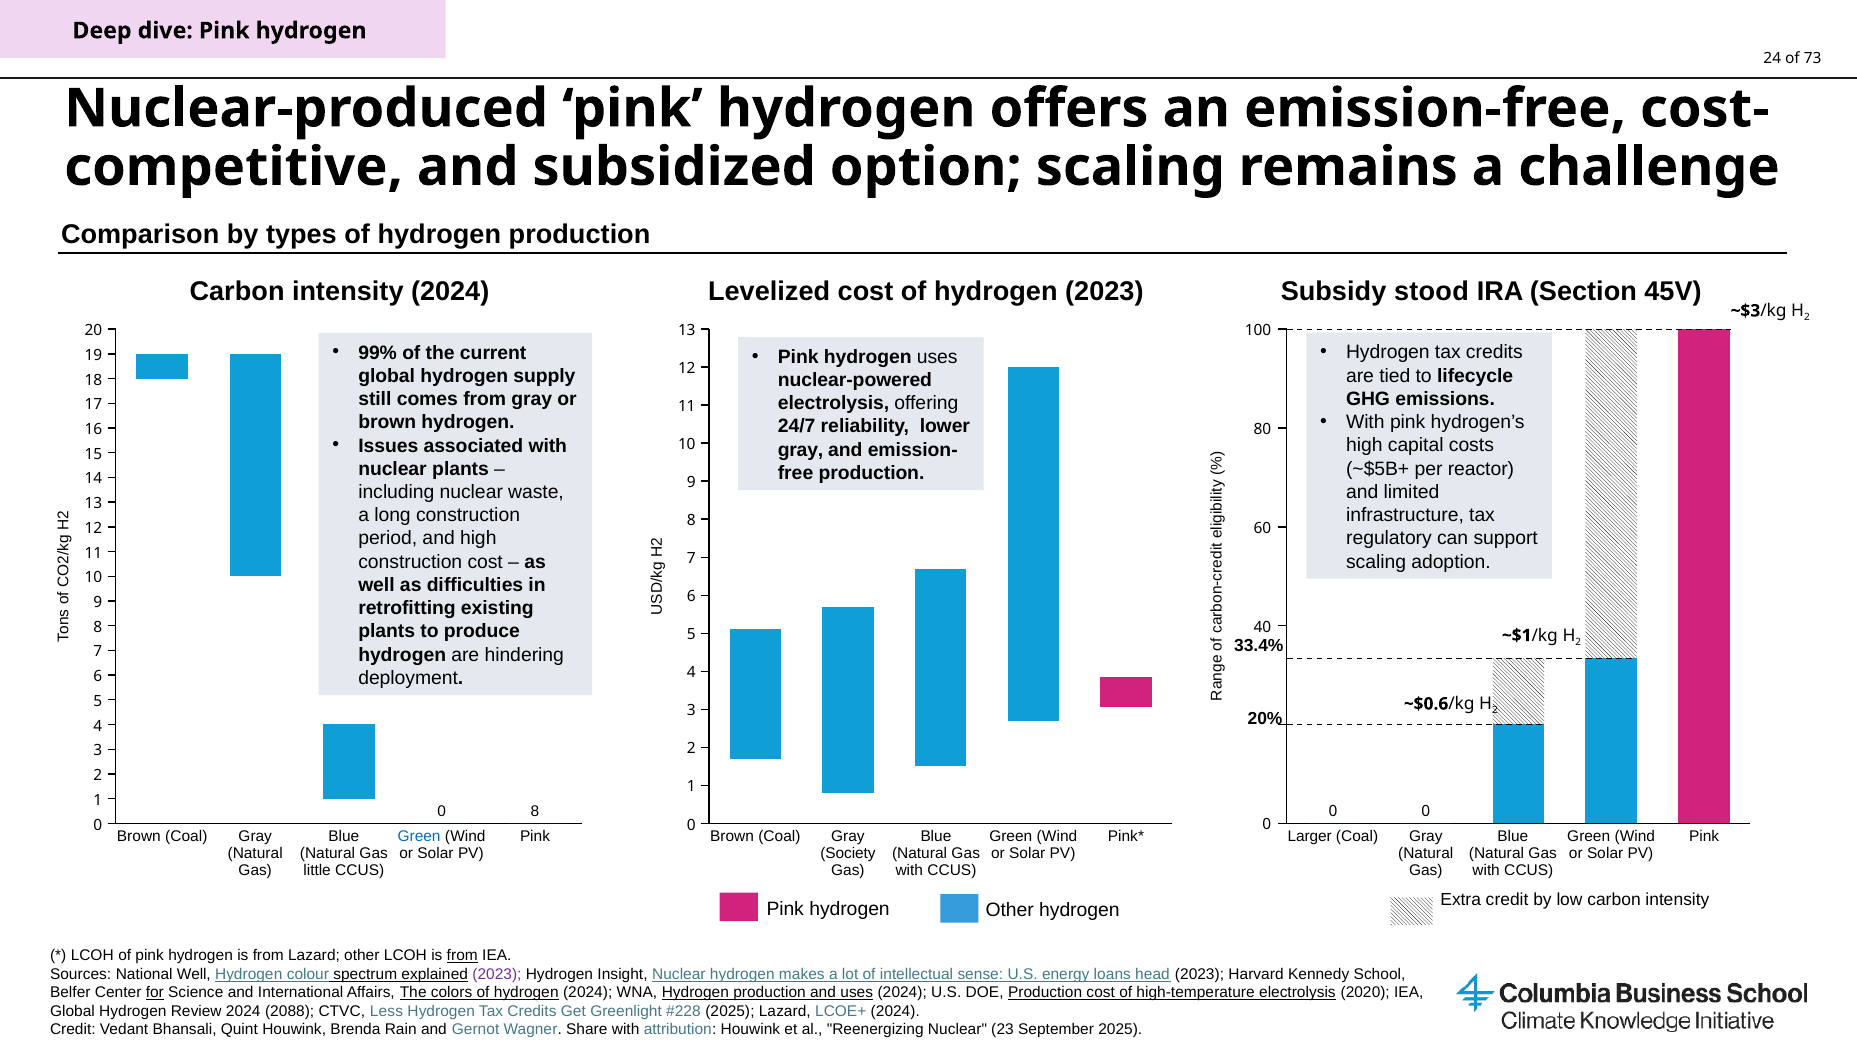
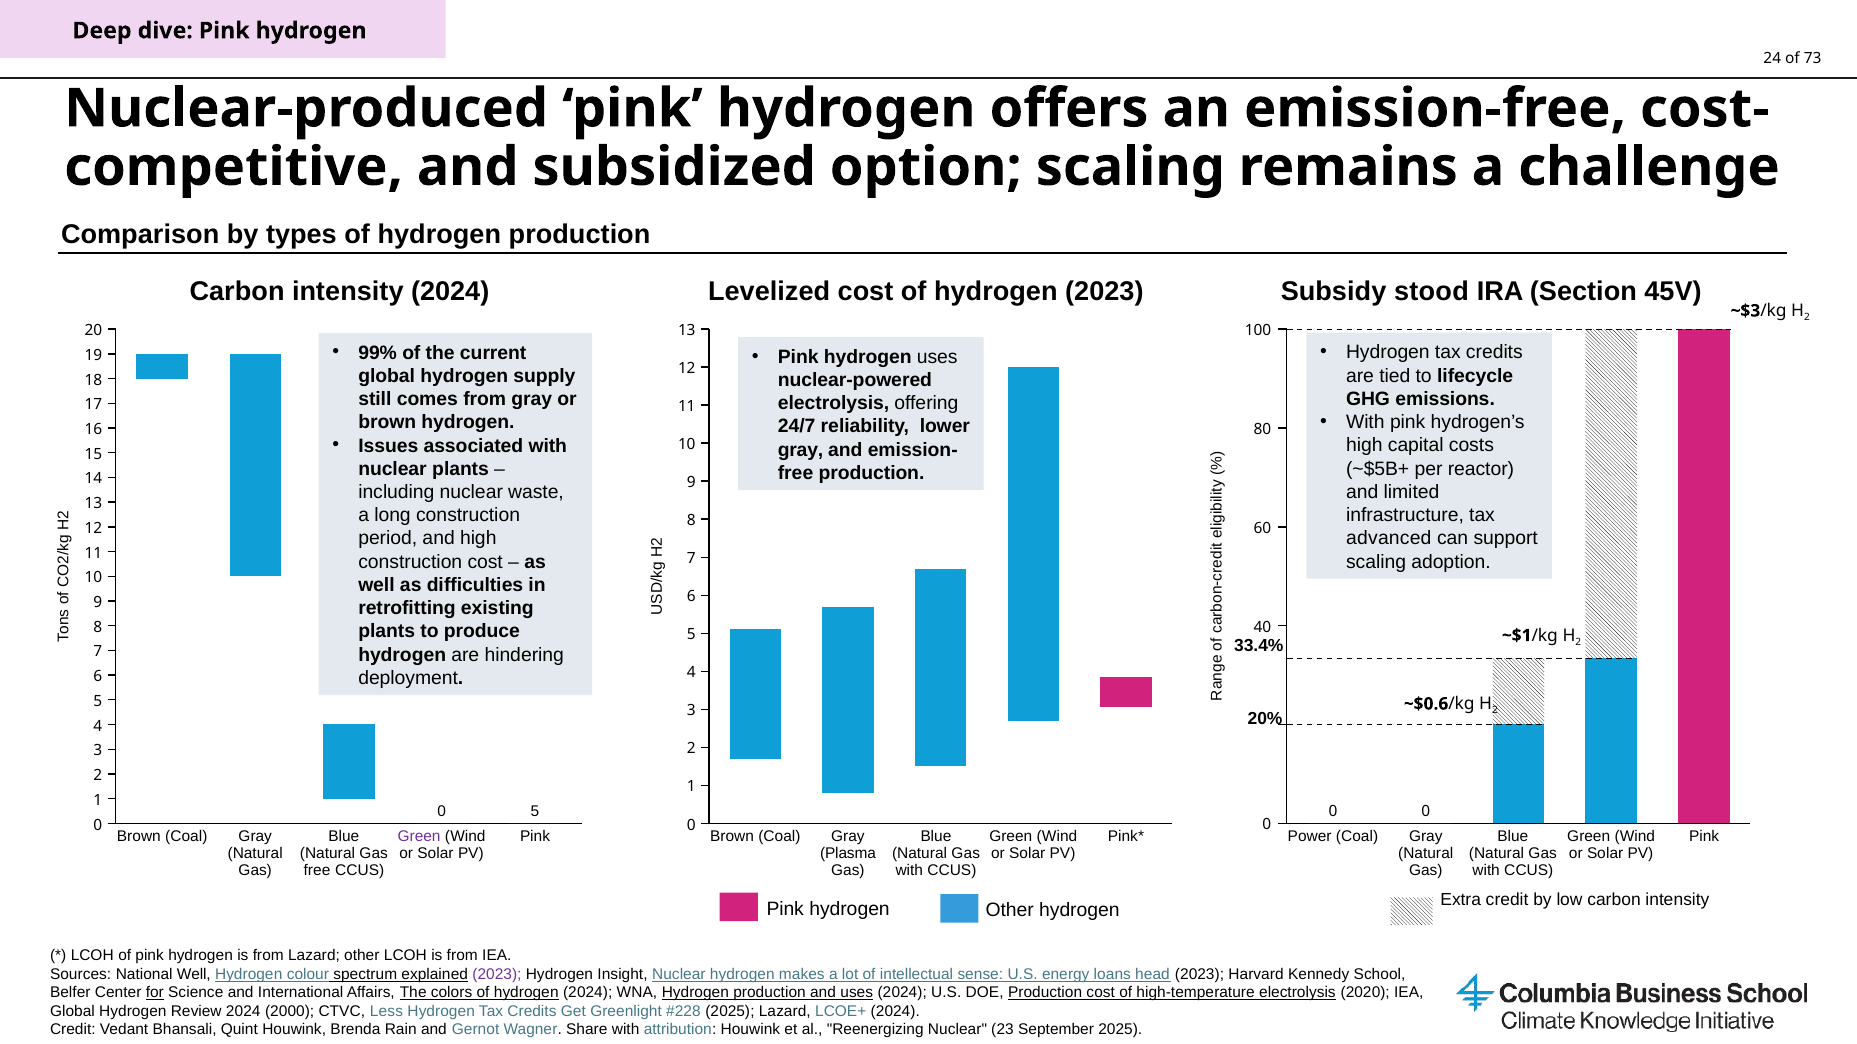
regulatory: regulatory -> advanced
0 8: 8 -> 5
Green at (419, 837) colour: blue -> purple
Larger: Larger -> Power
Society: Society -> Plasma
little at (317, 871): little -> free
from at (462, 956) underline: present -> none
2088: 2088 -> 2000
